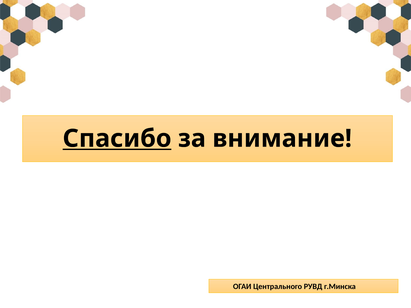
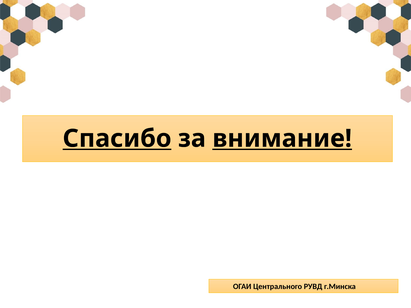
внимание underline: none -> present
